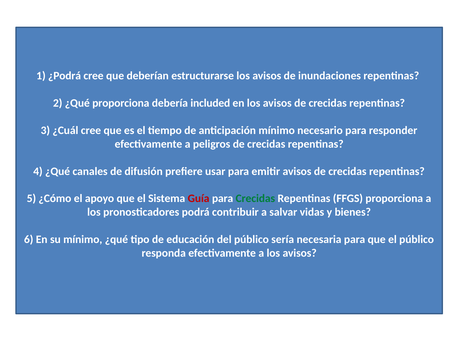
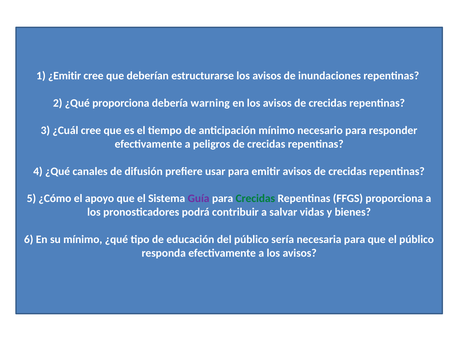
¿Podrá: ¿Podrá -> ¿Emitir
debería included: included -> warning
Guía colour: red -> purple
